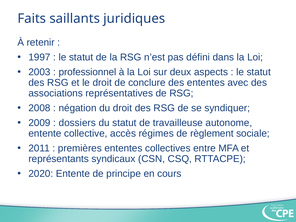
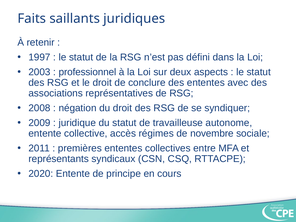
dossiers: dossiers -> juridique
règlement: règlement -> novembre
